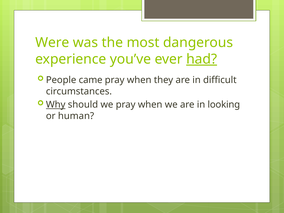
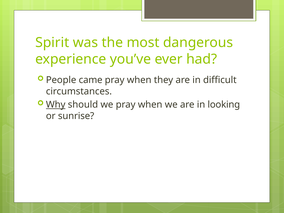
Were: Were -> Spirit
had underline: present -> none
human: human -> sunrise
